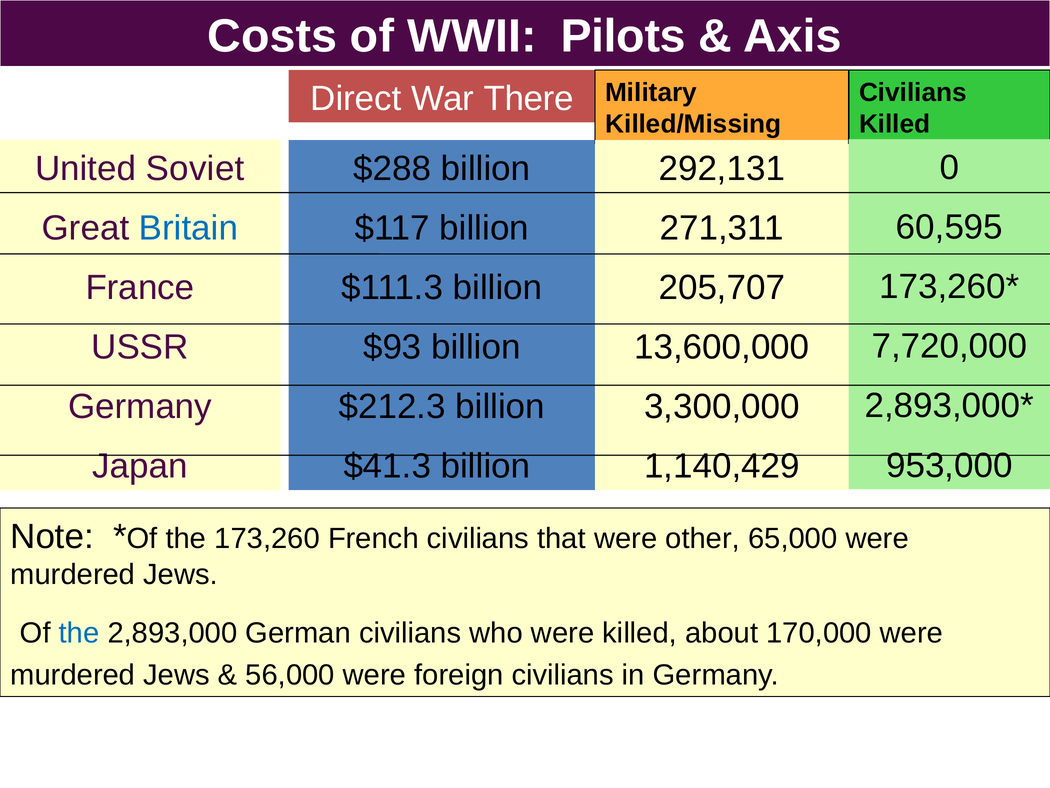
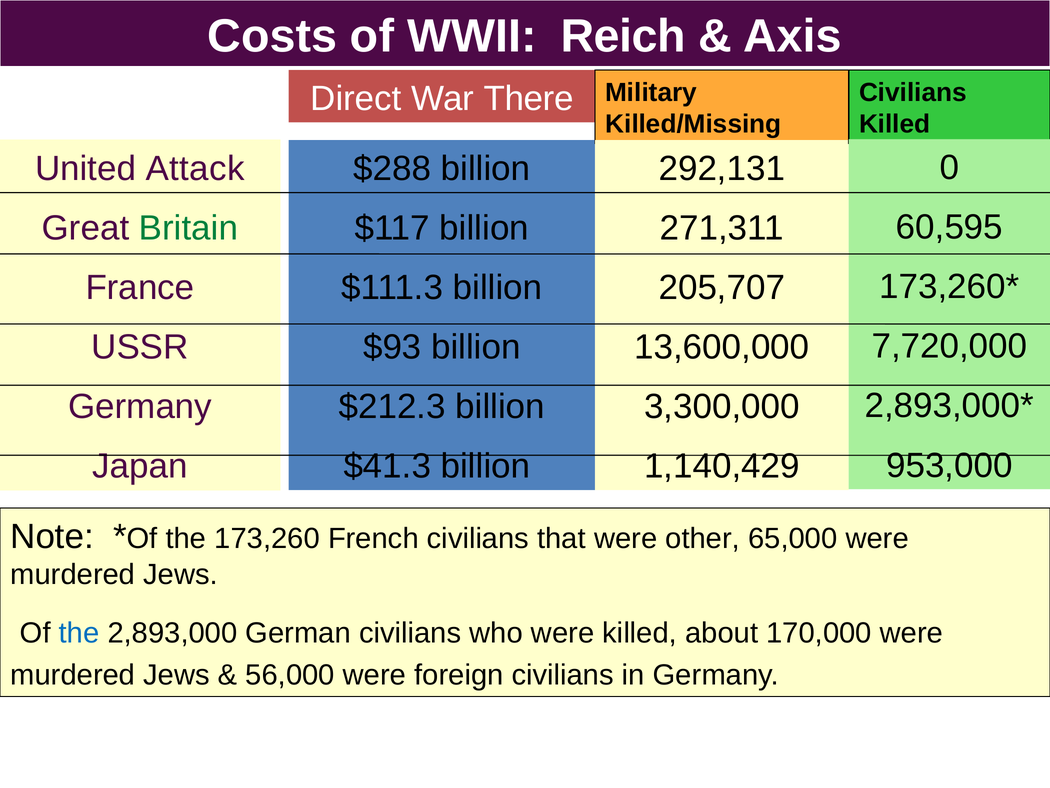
Pilots: Pilots -> Reich
Soviet: Soviet -> Attack
Britain colour: blue -> green
